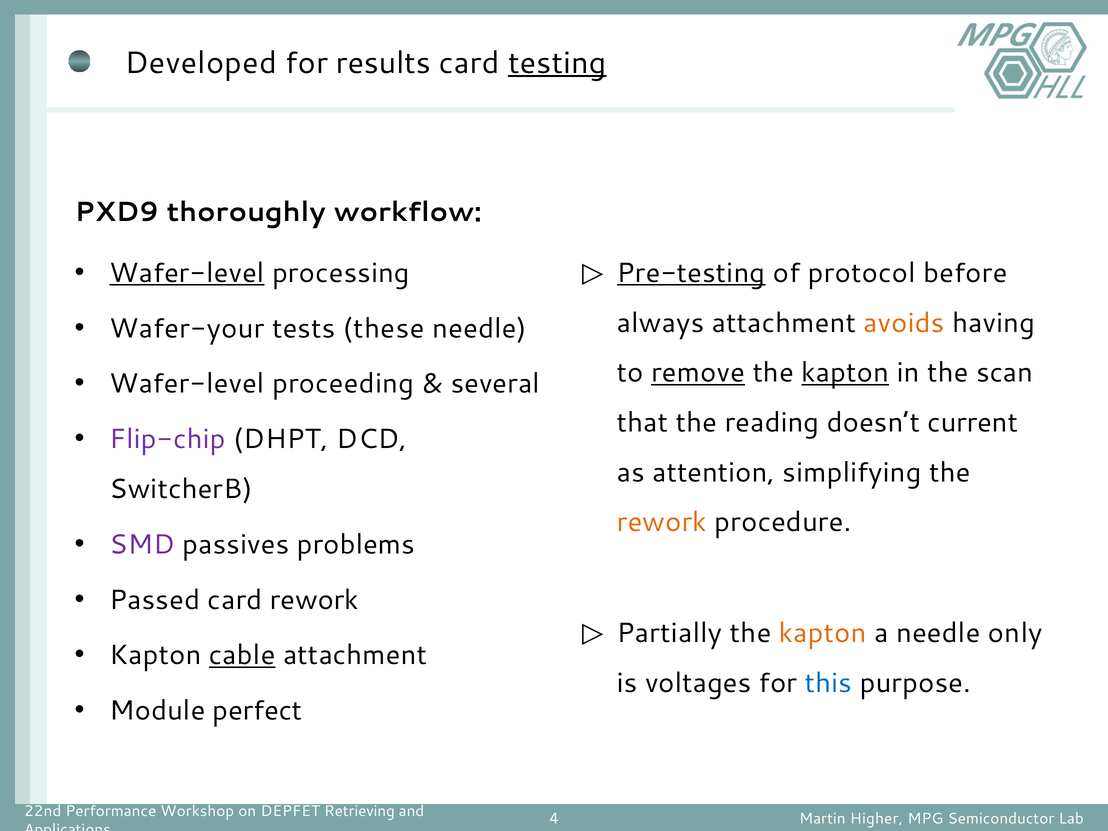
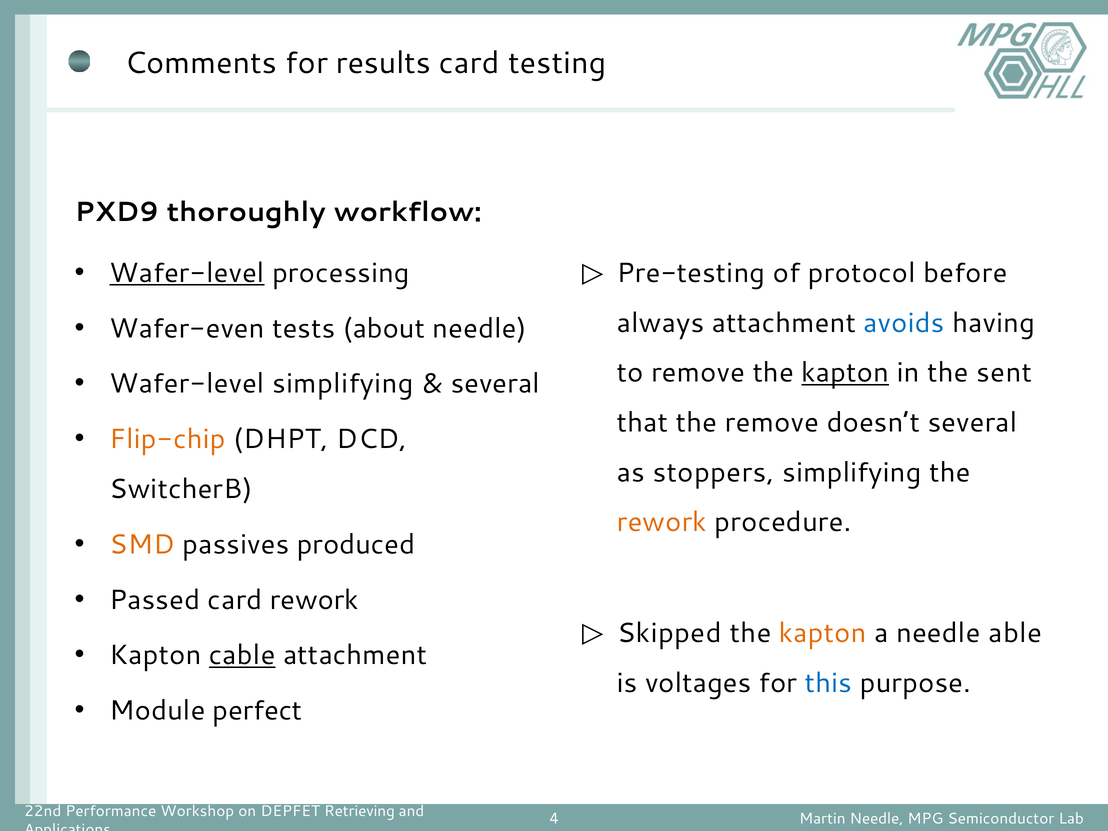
Developed: Developed -> Comments
testing underline: present -> none
Pre-testing underline: present -> none
avoids colour: orange -> blue
Wafer-your: Wafer-your -> Wafer-even
these: these -> about
remove at (698, 373) underline: present -> none
scan: scan -> sent
Wafer-level proceeding: proceeding -> simplifying
the reading: reading -> remove
doesn’t current: current -> several
Flip-chip colour: purple -> orange
attention: attention -> stoppers
SMD colour: purple -> orange
problems: problems -> produced
Partially: Partially -> Skipped
only: only -> able
Martin Higher: Higher -> Needle
